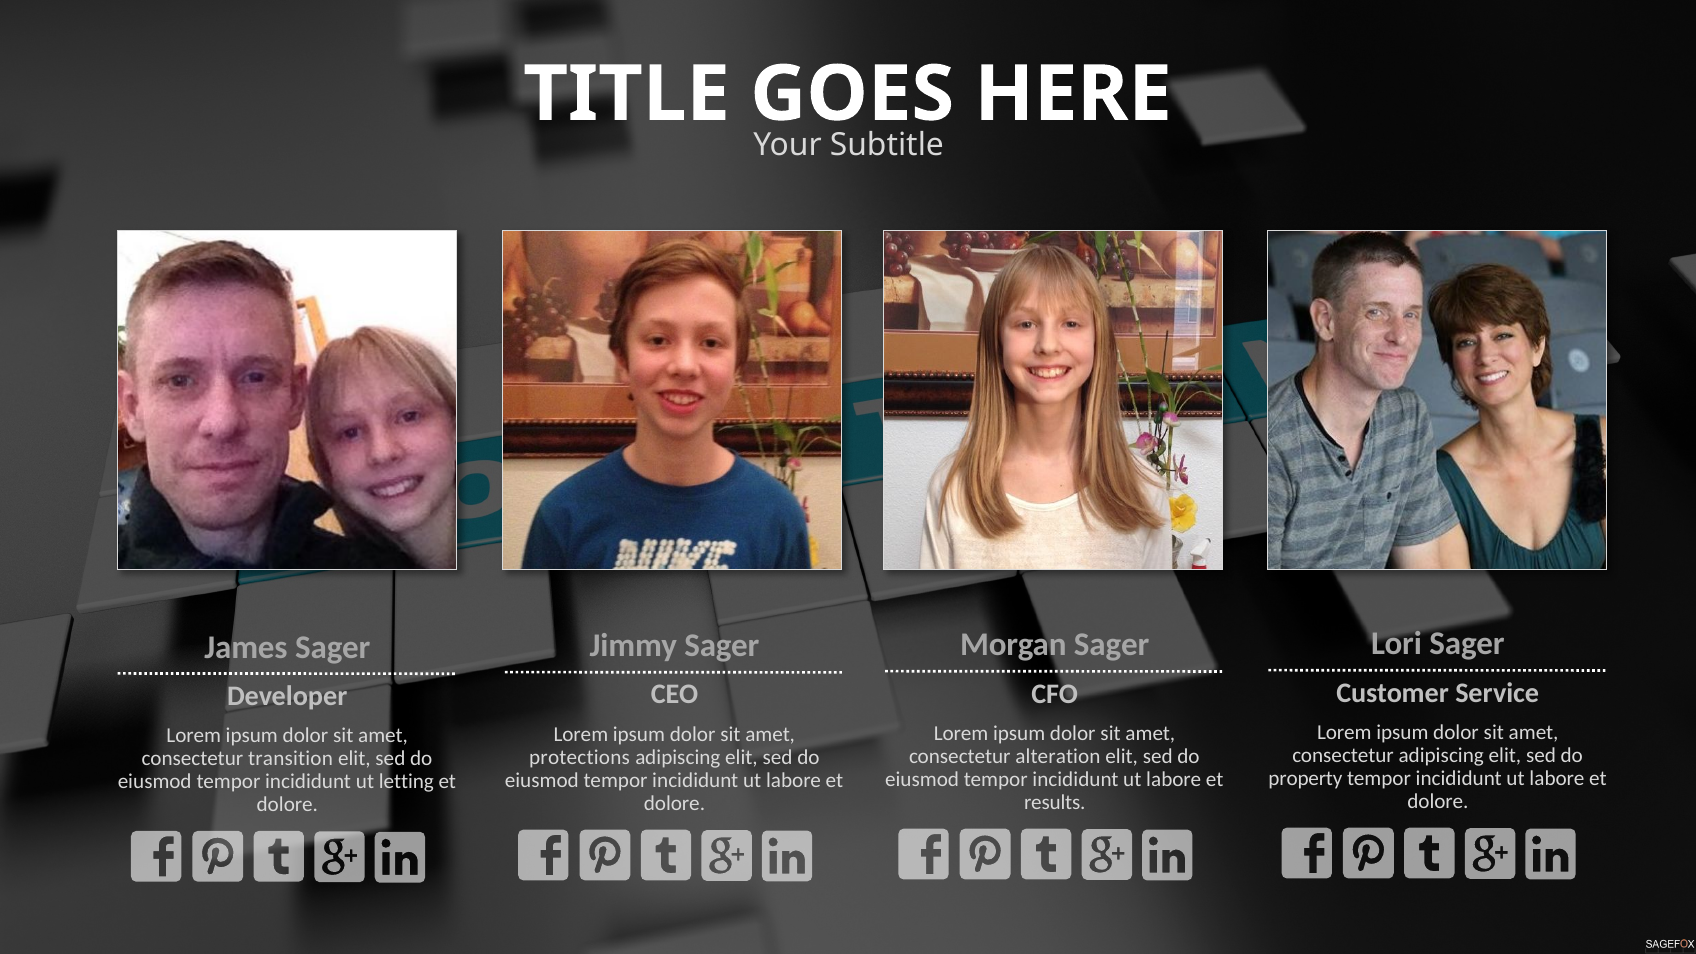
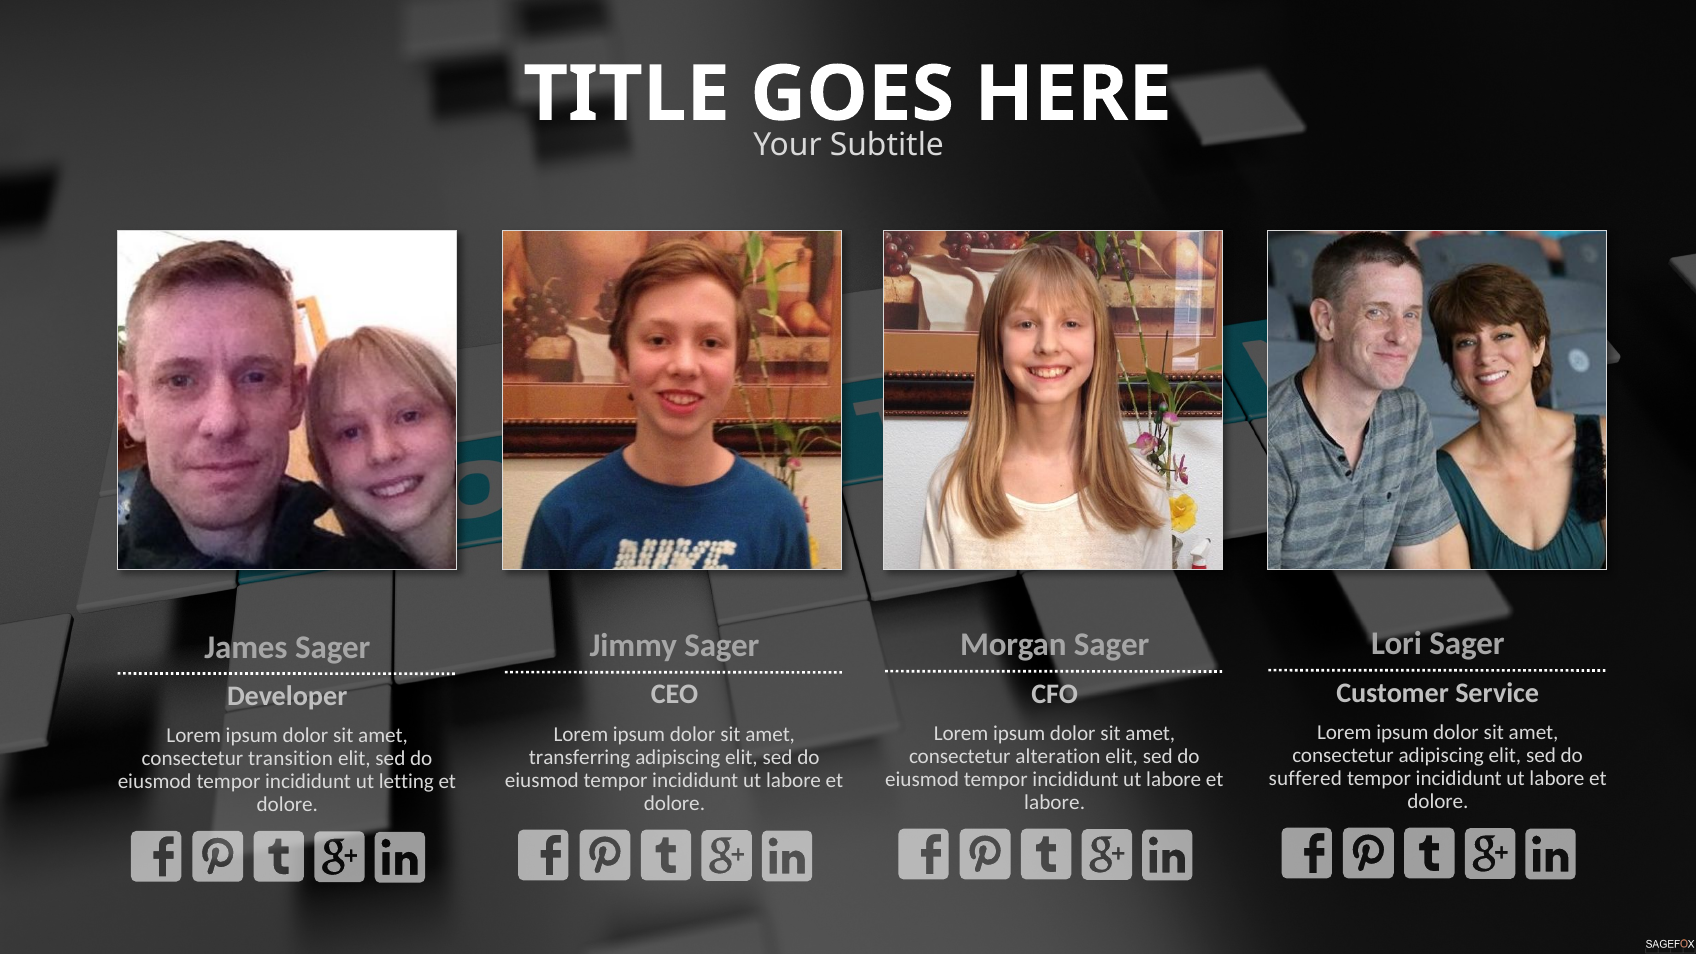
protections: protections -> transferring
property: property -> suffered
results at (1055, 802): results -> labore
